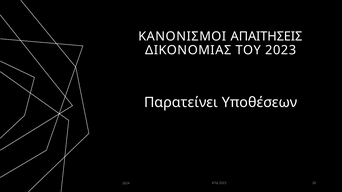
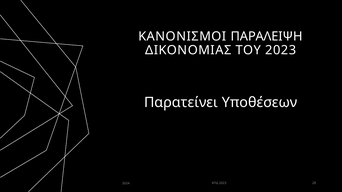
ΑΠΑΙΤΗΣΕΙΣ: ΑΠΑΙΤΗΣΕΙΣ -> ΠΑΡΑΛΕΙΨΗ
